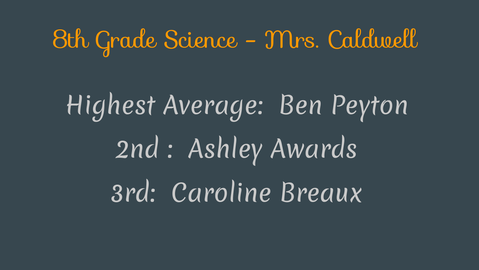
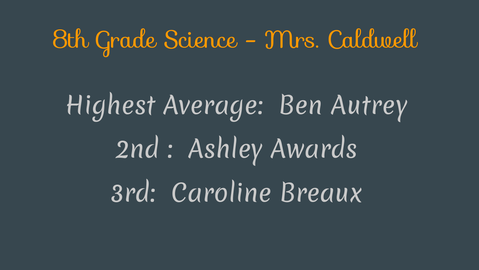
Peyton: Peyton -> Autrey
